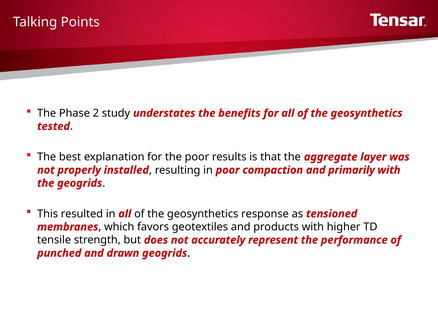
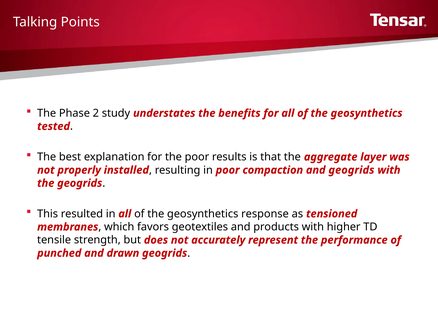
and primarily: primarily -> geogrids
